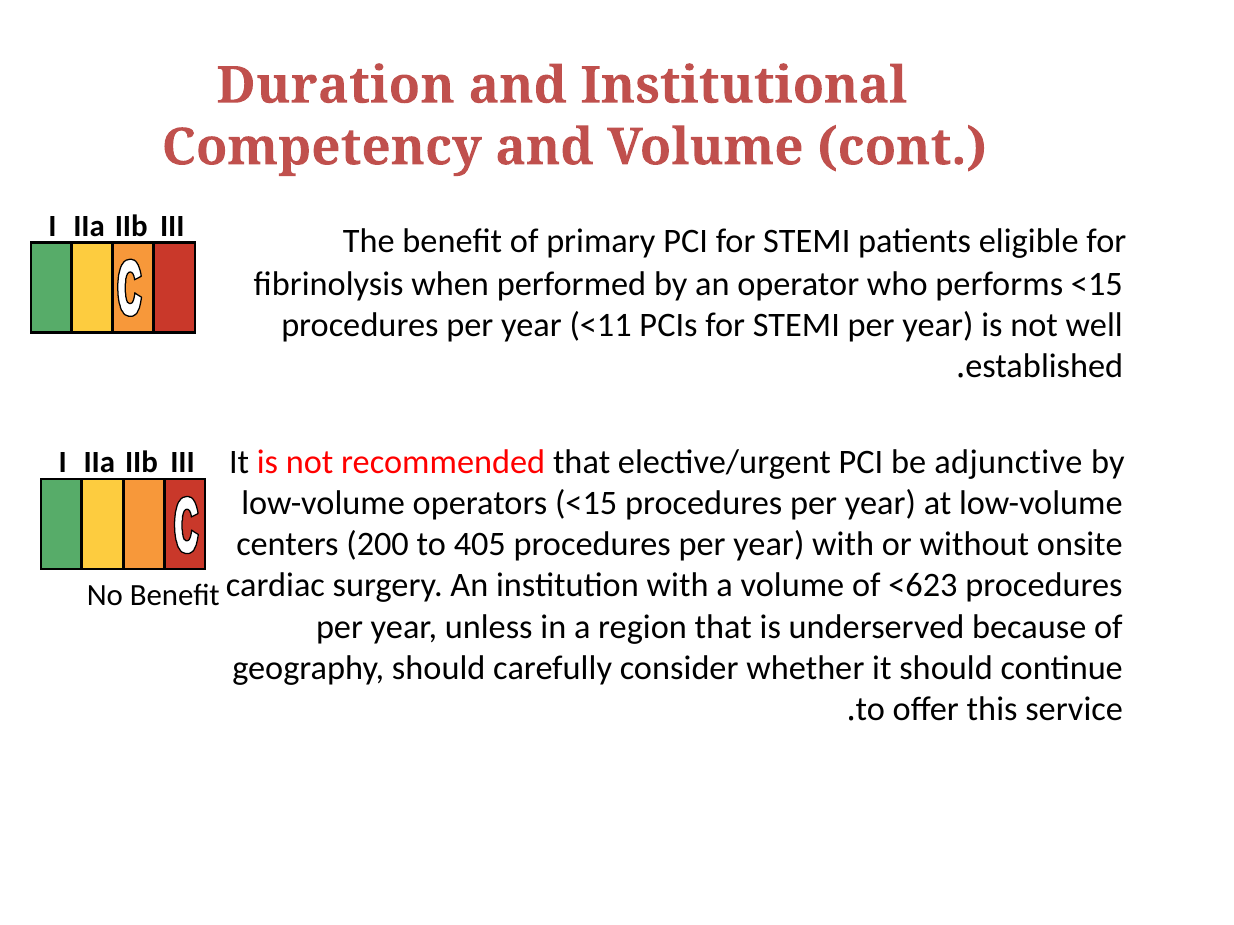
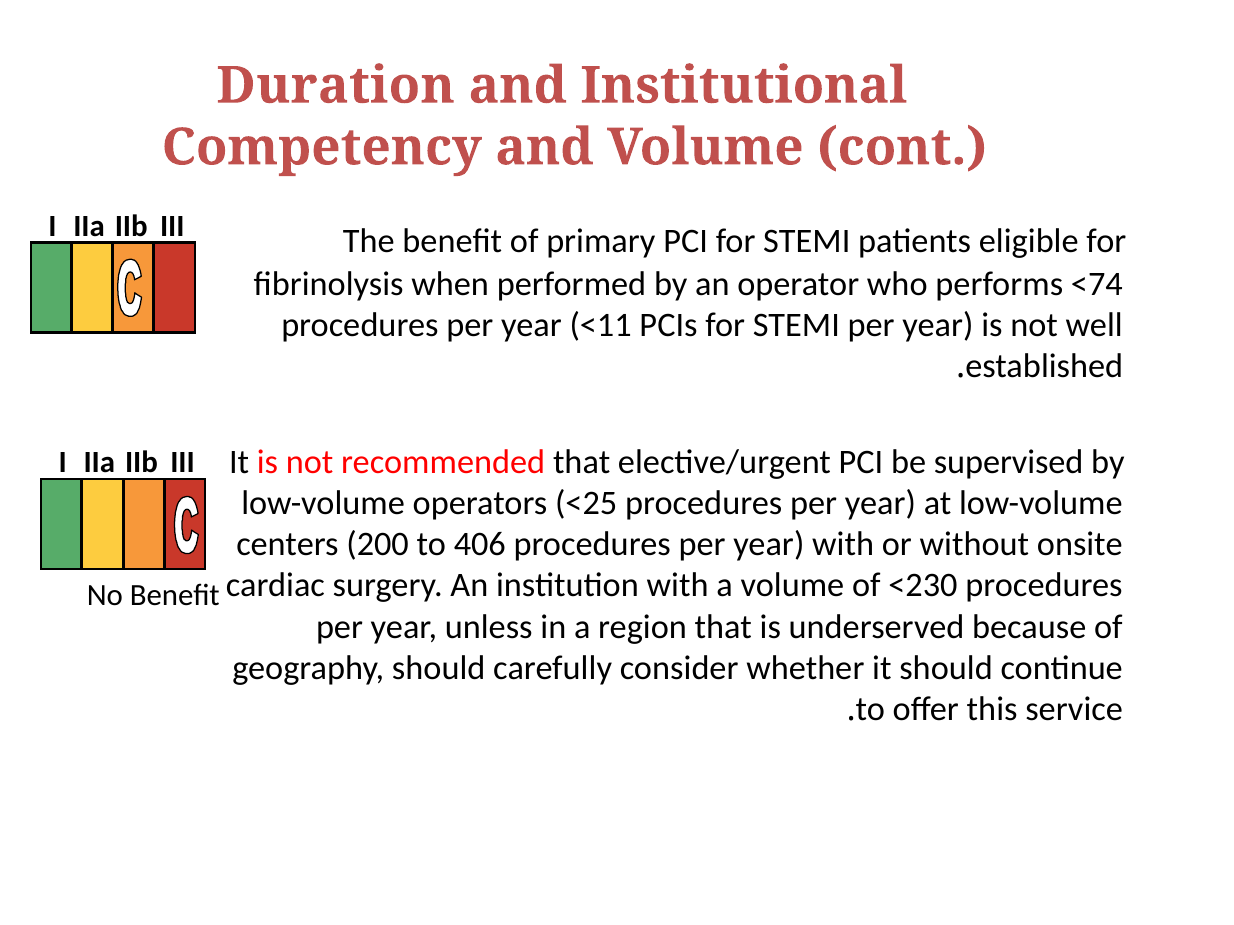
performs <15: <15 -> <74
adjunctive: adjunctive -> supervised
operators <15: <15 -> <25
405: 405 -> 406
<623: <623 -> <230
